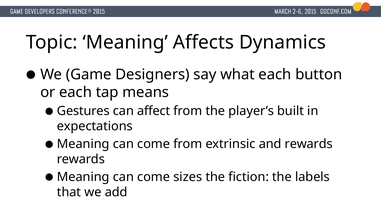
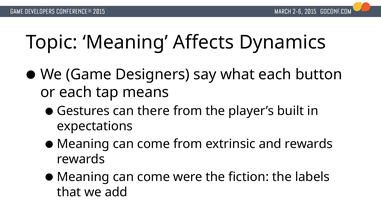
affect: affect -> there
sizes: sizes -> were
